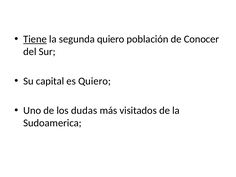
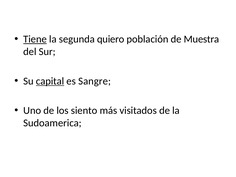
Conocer: Conocer -> Muestra
capital underline: none -> present
es Quiero: Quiero -> Sangre
dudas: dudas -> siento
